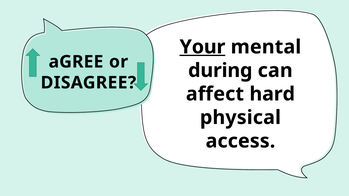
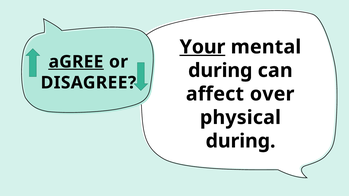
aGREE underline: none -> present
hard: hard -> over
access at (240, 141): access -> during
